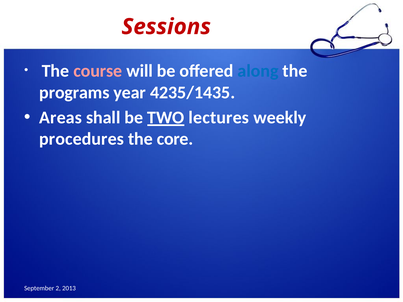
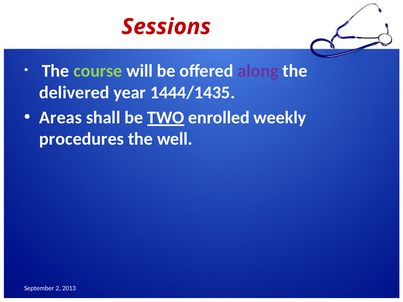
course colour: pink -> light green
along colour: blue -> purple
programs: programs -> delivered
4235/1435: 4235/1435 -> 1444/1435
lectures: lectures -> enrolled
core: core -> well
